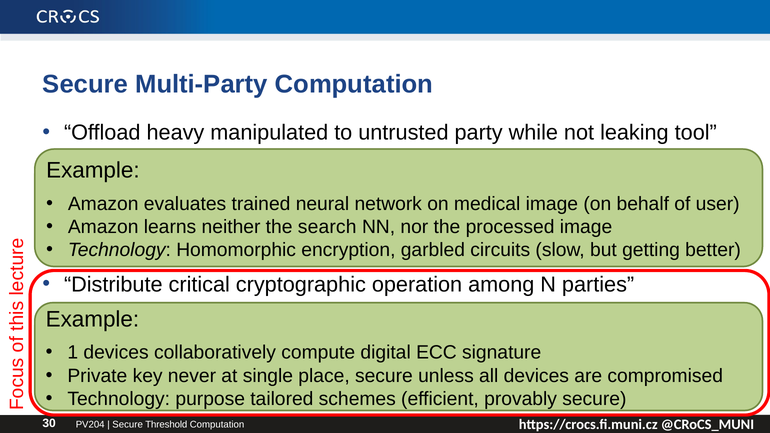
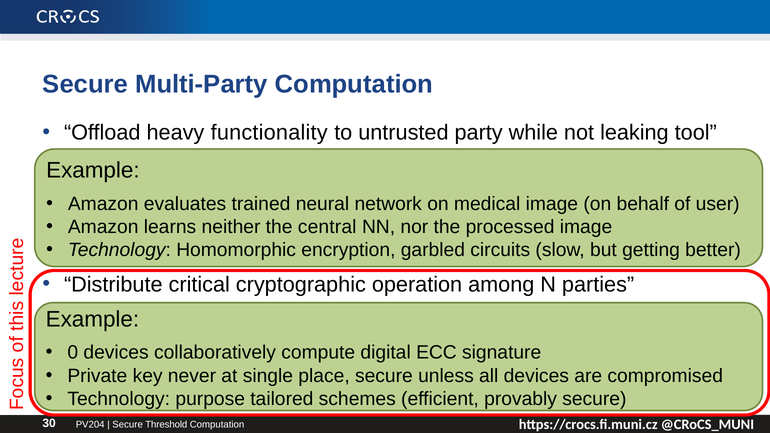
manipulated: manipulated -> functionality
search: search -> central
1: 1 -> 0
